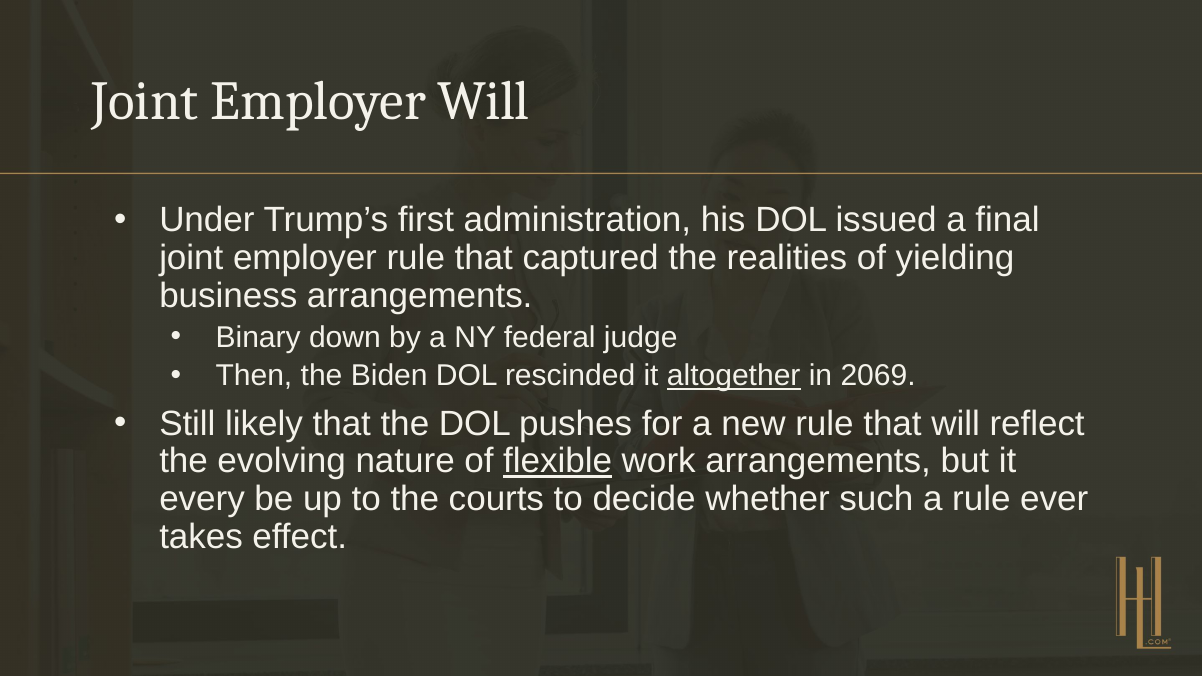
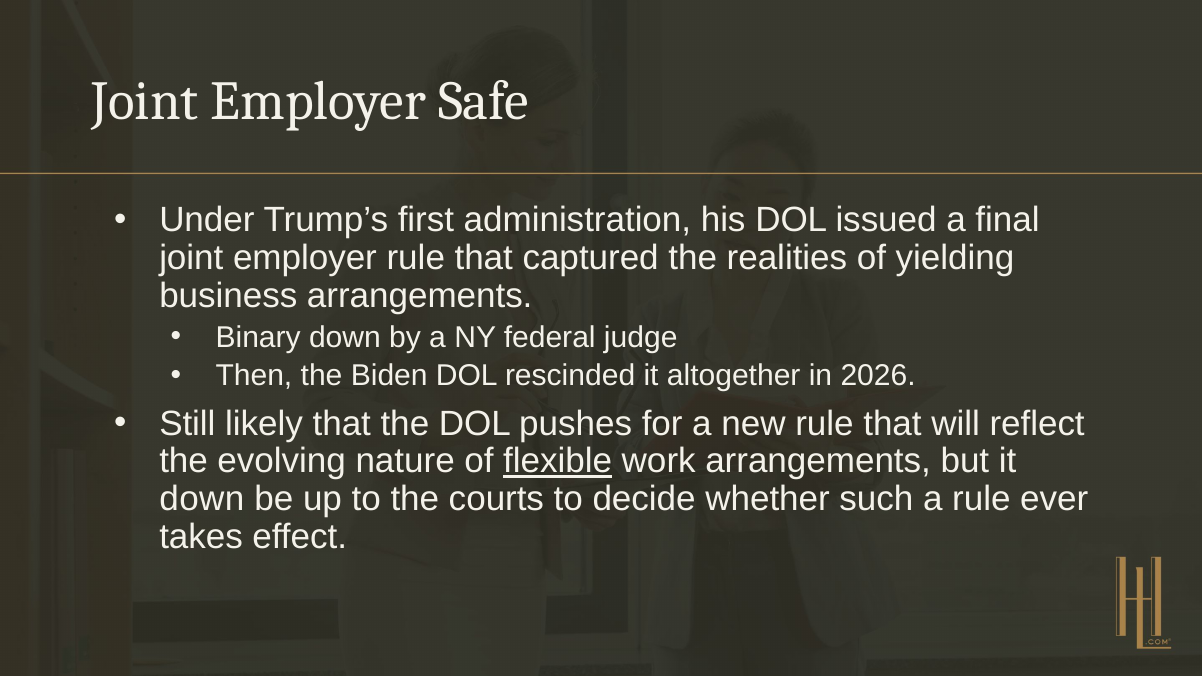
Employer Will: Will -> Safe
altogether underline: present -> none
2069: 2069 -> 2026
every at (202, 499): every -> down
